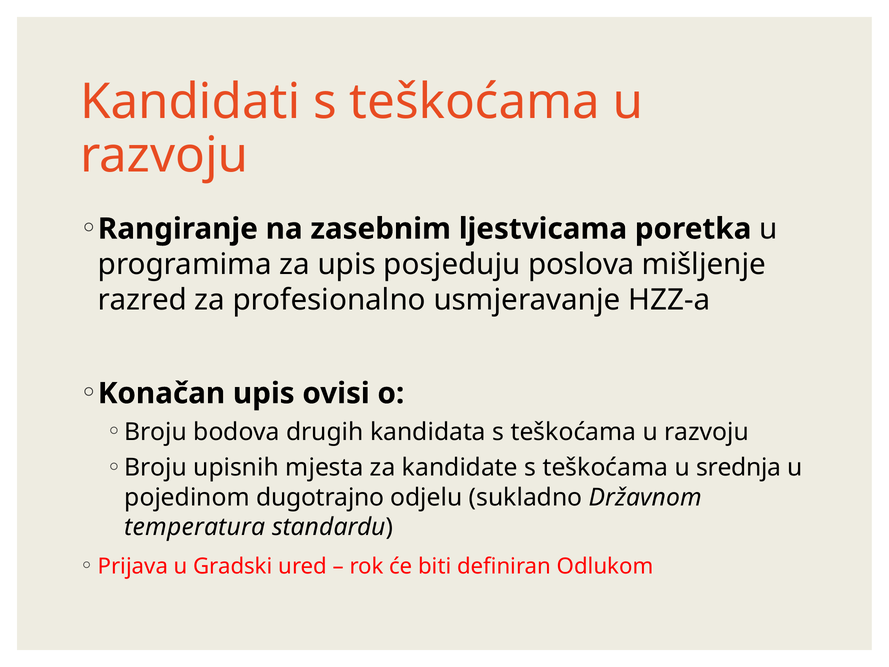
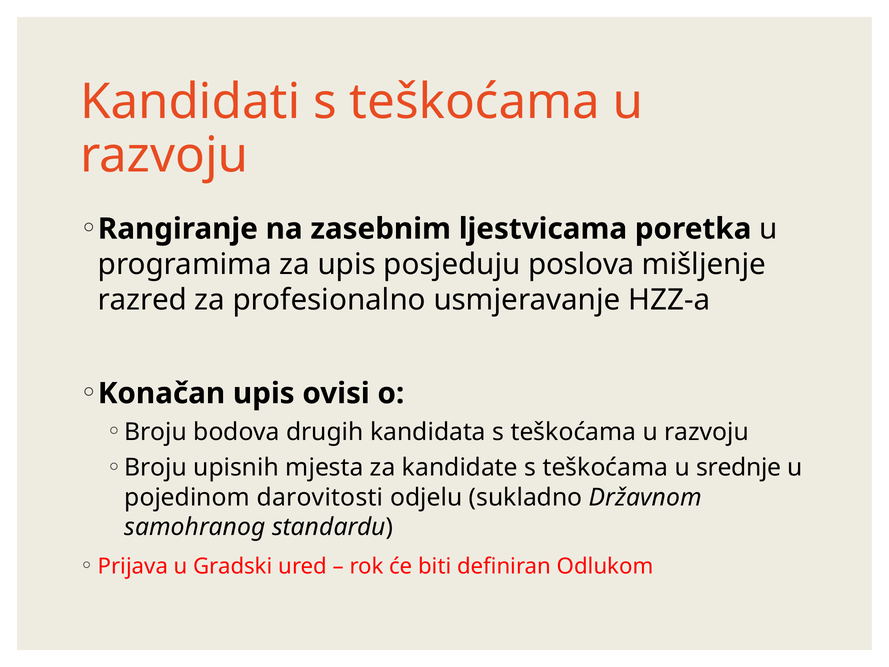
srednja: srednja -> srednje
dugotrajno: dugotrajno -> darovitosti
temperatura: temperatura -> samohranog
